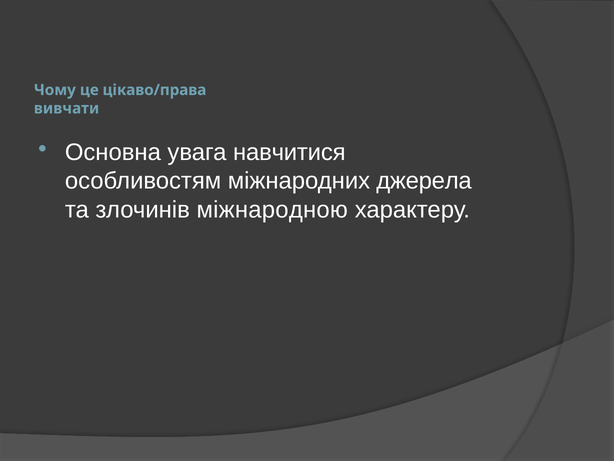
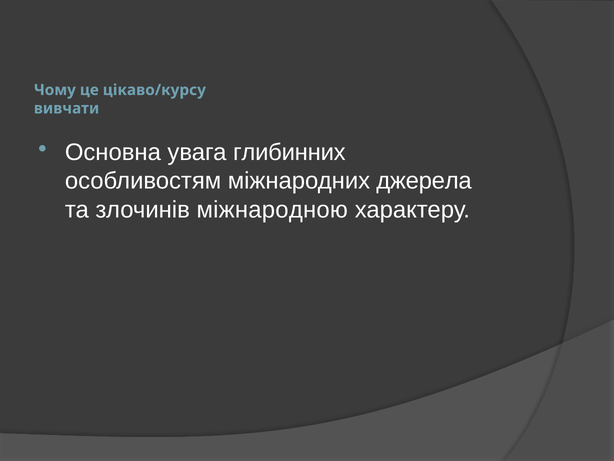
цікаво/права: цікаво/права -> цікаво/курсу
навчитися: навчитися -> глибинних
